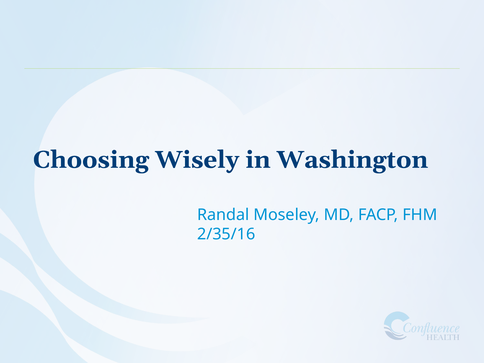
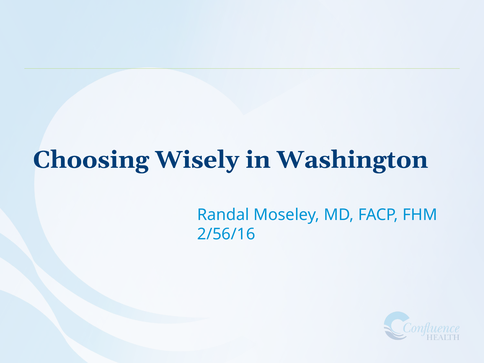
2/35/16: 2/35/16 -> 2/56/16
